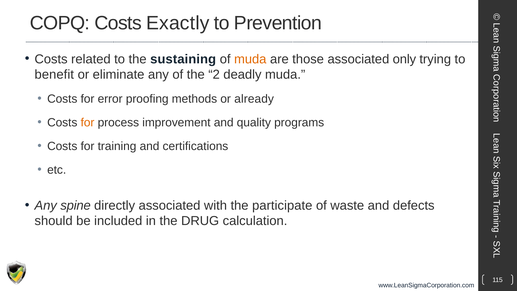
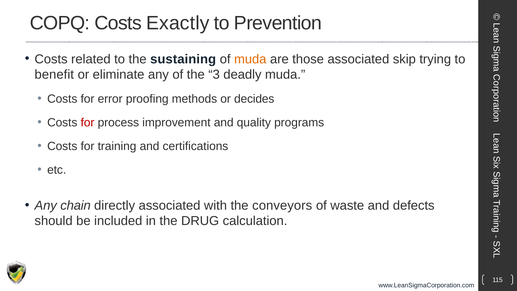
only: only -> skip
2: 2 -> 3
already: already -> decides
for at (88, 122) colour: orange -> red
spine: spine -> chain
participate: participate -> conveyors
